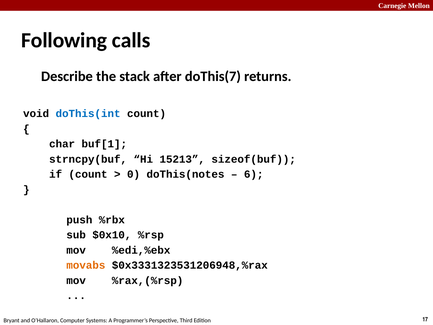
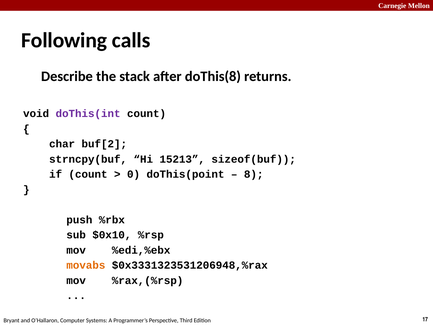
doThis(7: doThis(7 -> doThis(8
doThis(int colour: blue -> purple
buf[1: buf[1 -> buf[2
doThis(notes: doThis(notes -> doThis(point
6: 6 -> 8
